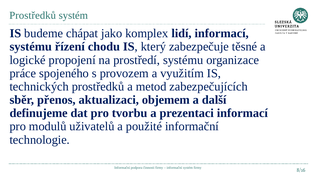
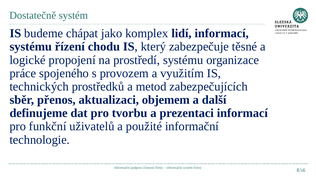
Prostředků at (33, 15): Prostředků -> Dostatečně
modulů: modulů -> funkční
